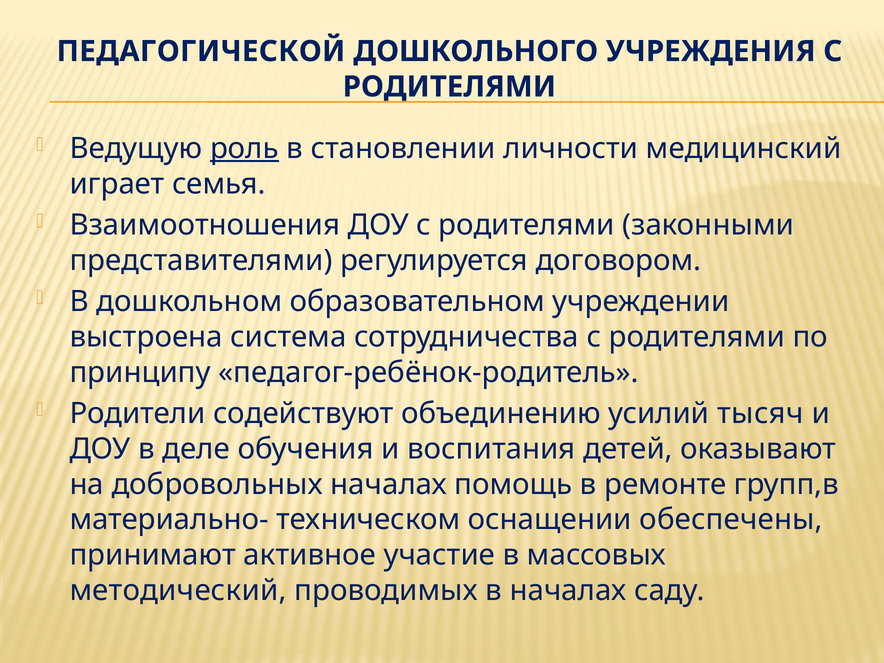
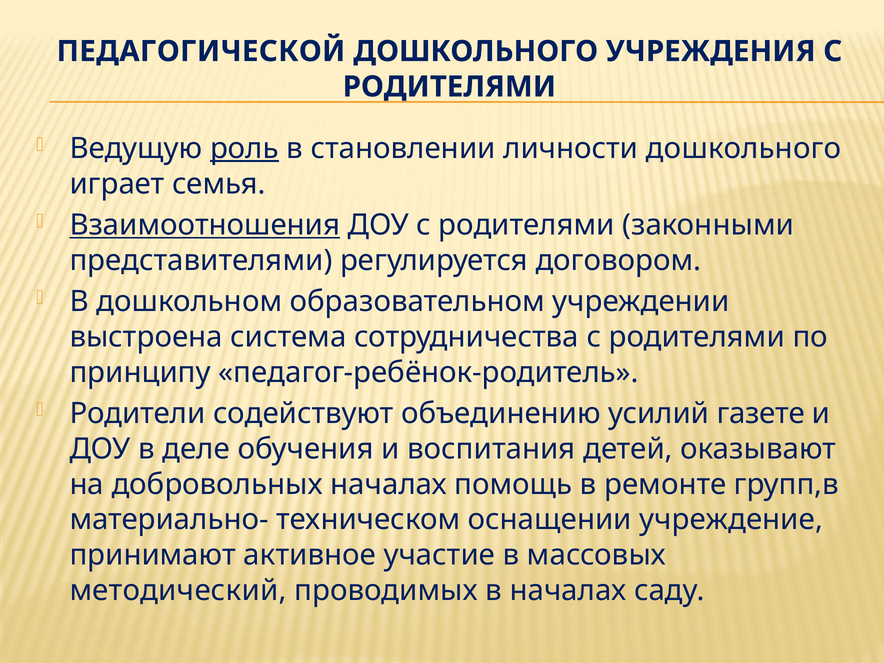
личности медицинский: медицинский -> дошкольного
Взаимоотношения underline: none -> present
тысяч: тысяч -> газете
обеспечены: обеспечены -> учреждение
